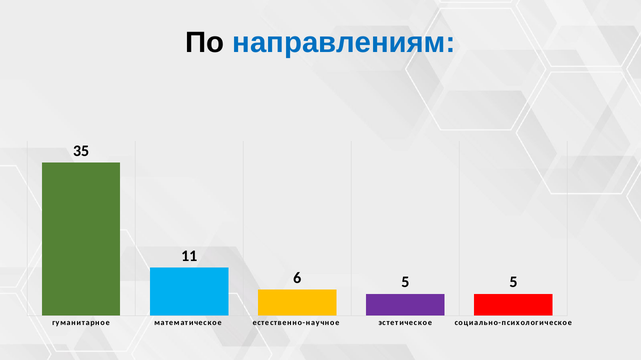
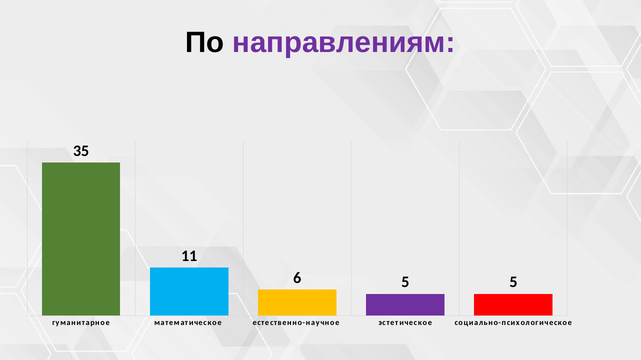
направлениям colour: blue -> purple
